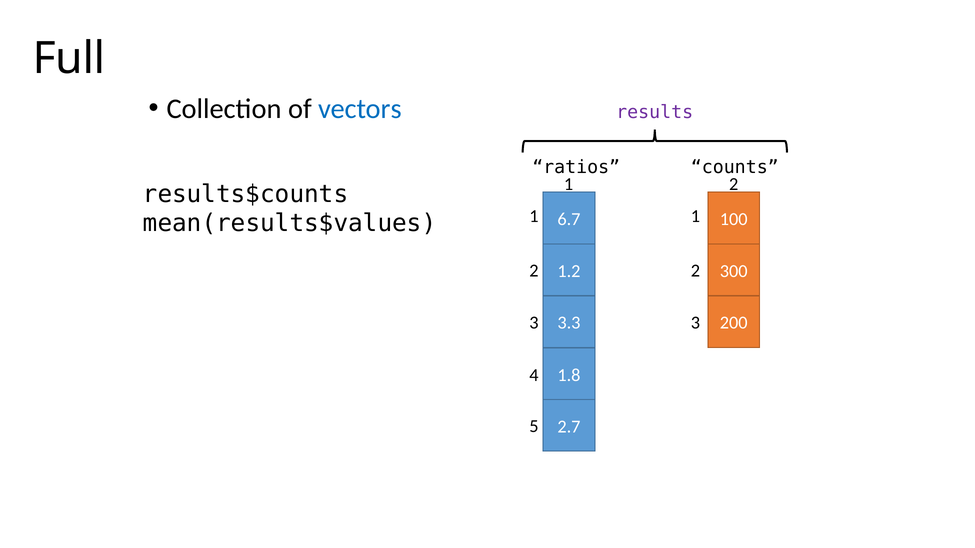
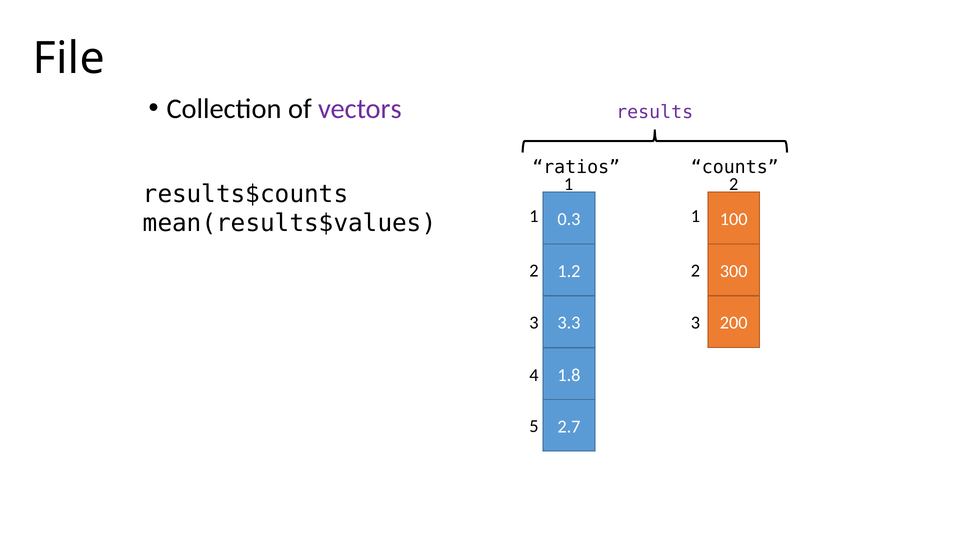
Full: Full -> File
vectors colour: blue -> purple
6.7: 6.7 -> 0.3
